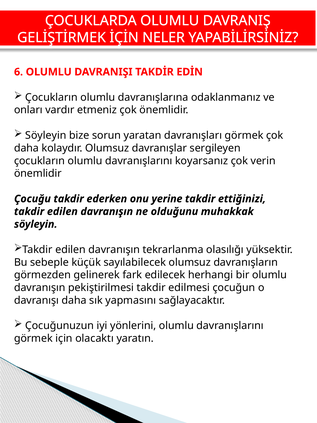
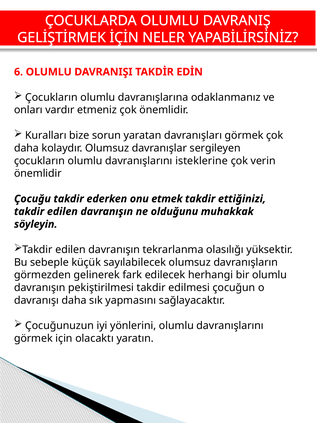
Söyleyin at (46, 135): Söyleyin -> Kuralları
koyarsanız: koyarsanız -> isteklerine
yerine: yerine -> etmek
